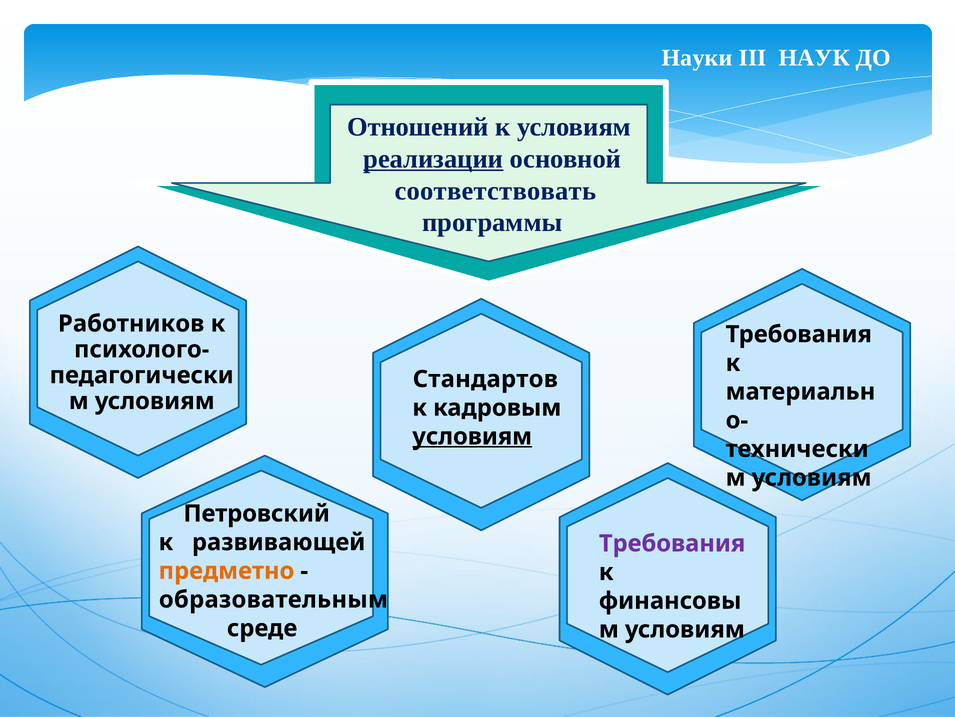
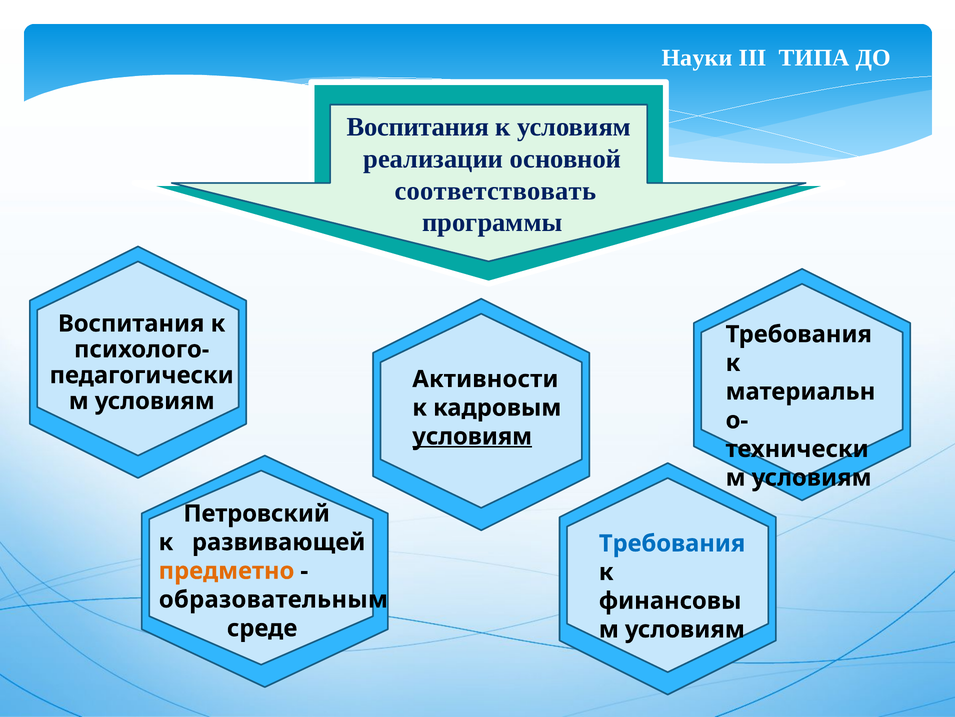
НАУК: НАУК -> ТИПА
Отношений at (418, 127): Отношений -> Воспитания
реализации underline: present -> none
Работников at (131, 323): Работников -> Воспитания
Стандартов: Стандартов -> Активности
Требования at (672, 543) colour: purple -> blue
